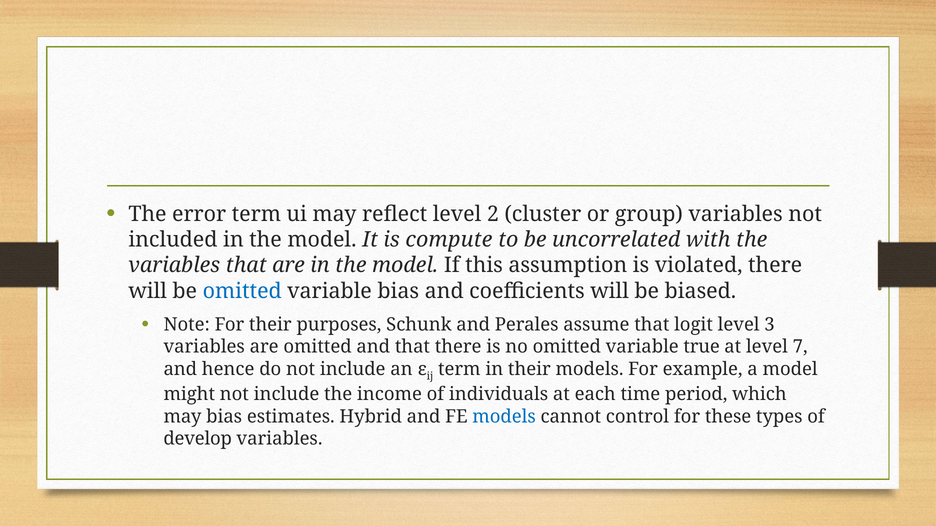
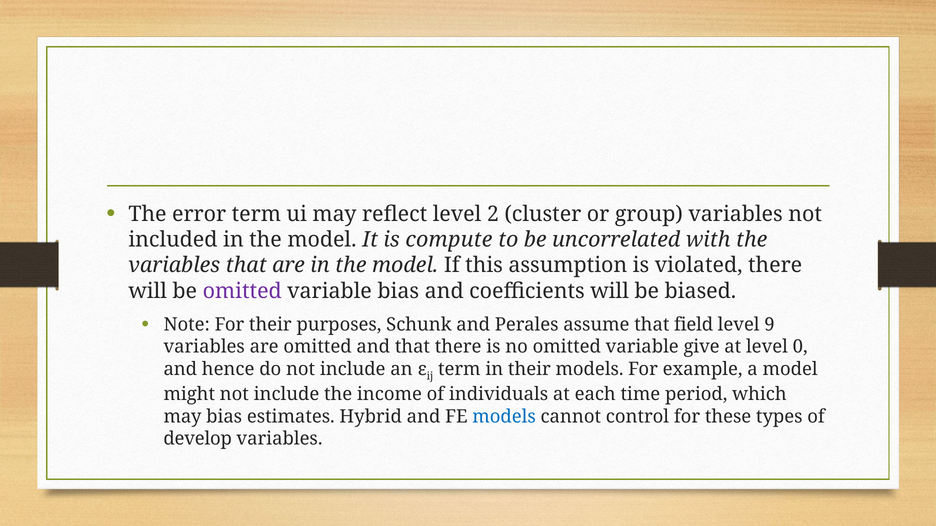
omitted at (242, 291) colour: blue -> purple
logit: logit -> field
3: 3 -> 9
true: true -> give
7: 7 -> 0
